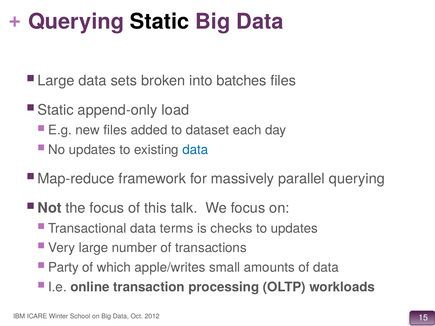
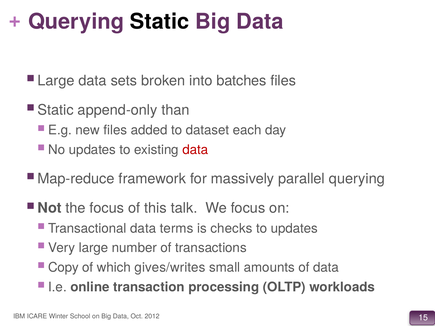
load: load -> than
data at (195, 150) colour: blue -> red
Party: Party -> Copy
apple/writes: apple/writes -> gives/writes
